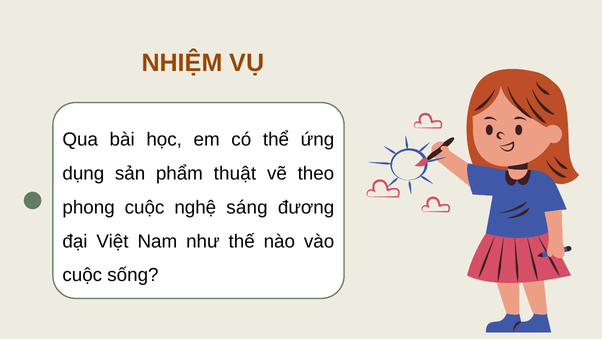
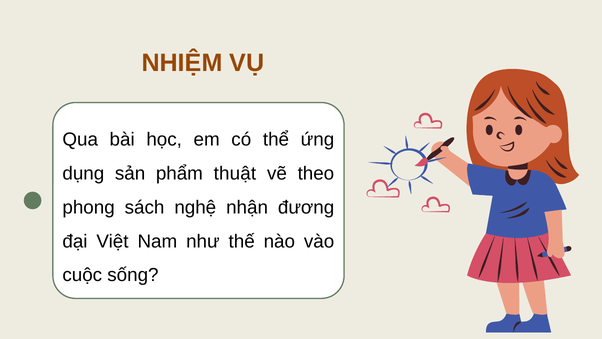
phong cuộc: cuộc -> sách
sáng: sáng -> nhận
